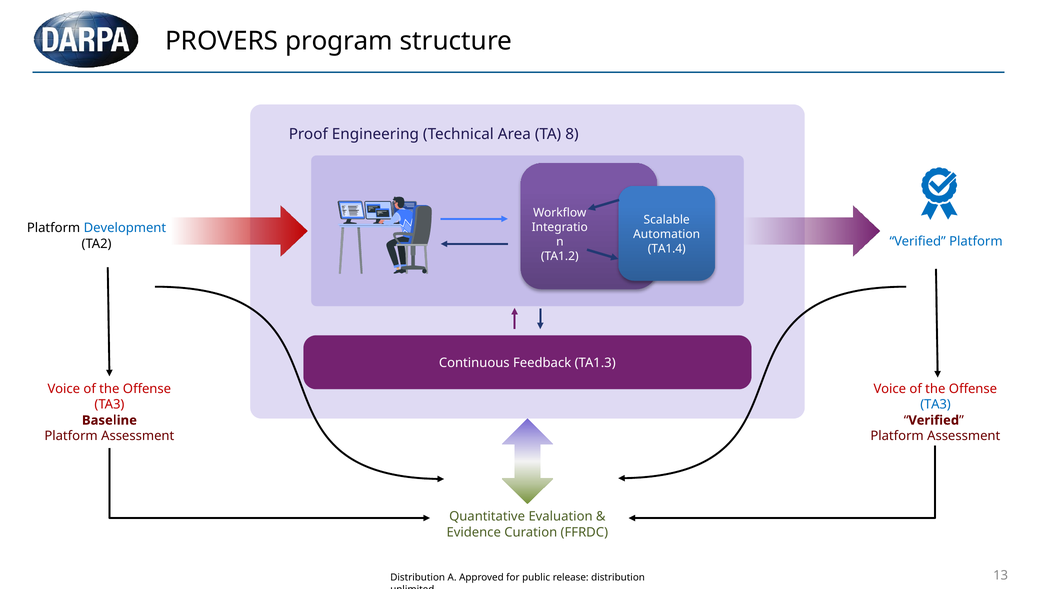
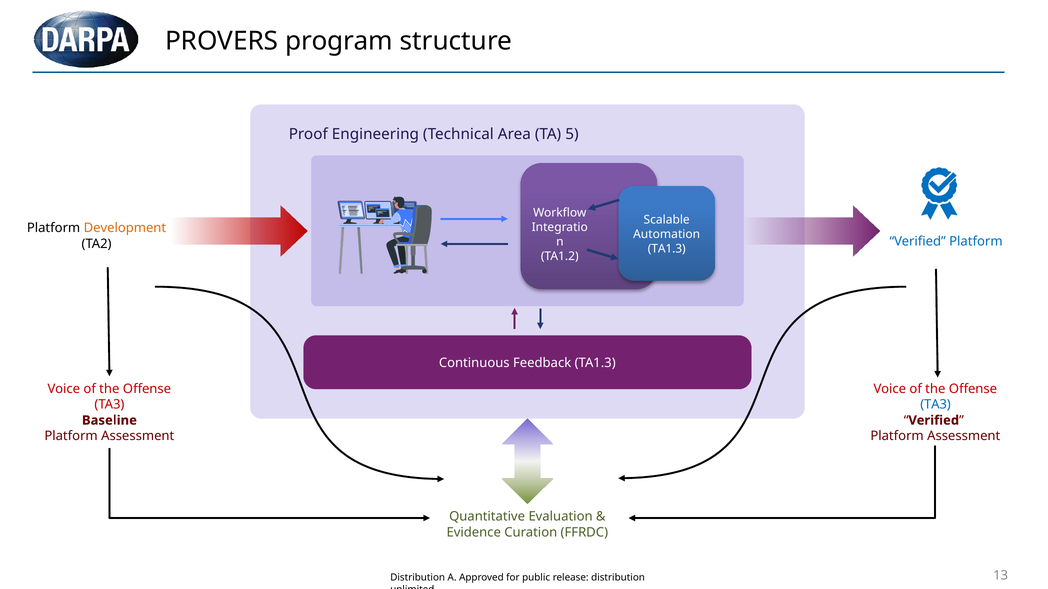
8: 8 -> 5
Development colour: blue -> orange
TA1.4 at (667, 249): TA1.4 -> TA1.3
